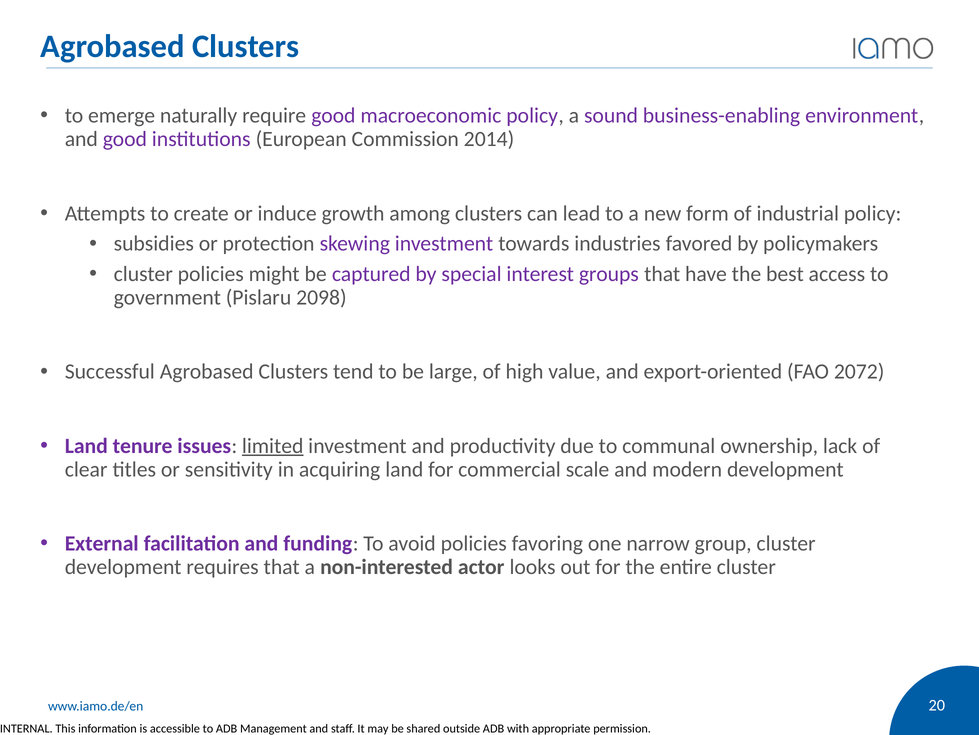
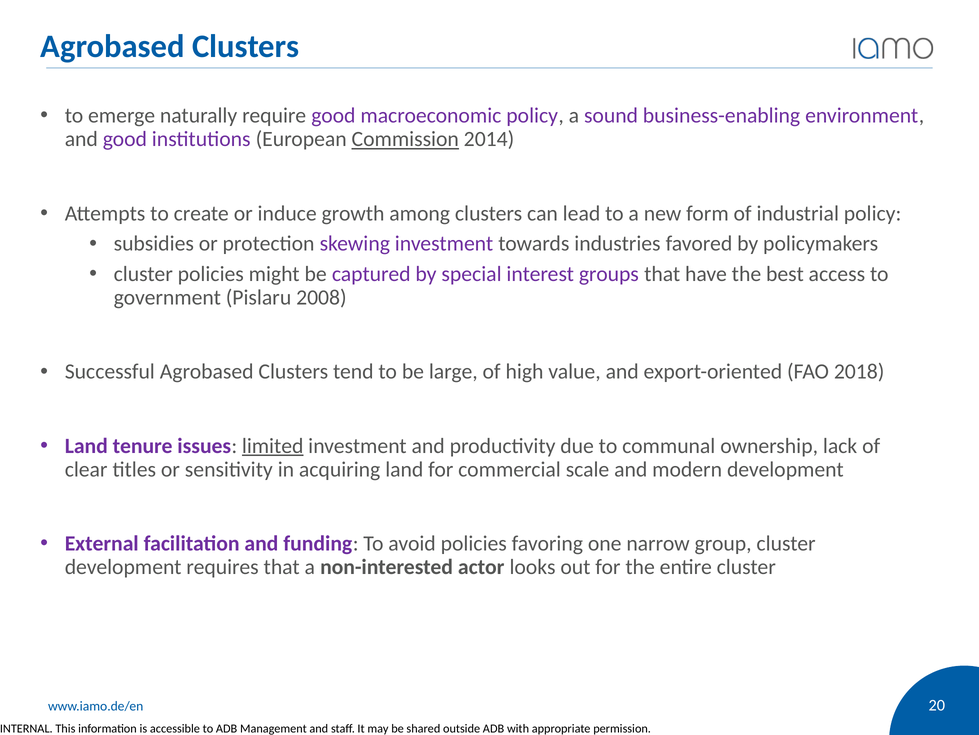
Commission underline: none -> present
2098: 2098 -> 2008
2072: 2072 -> 2018
